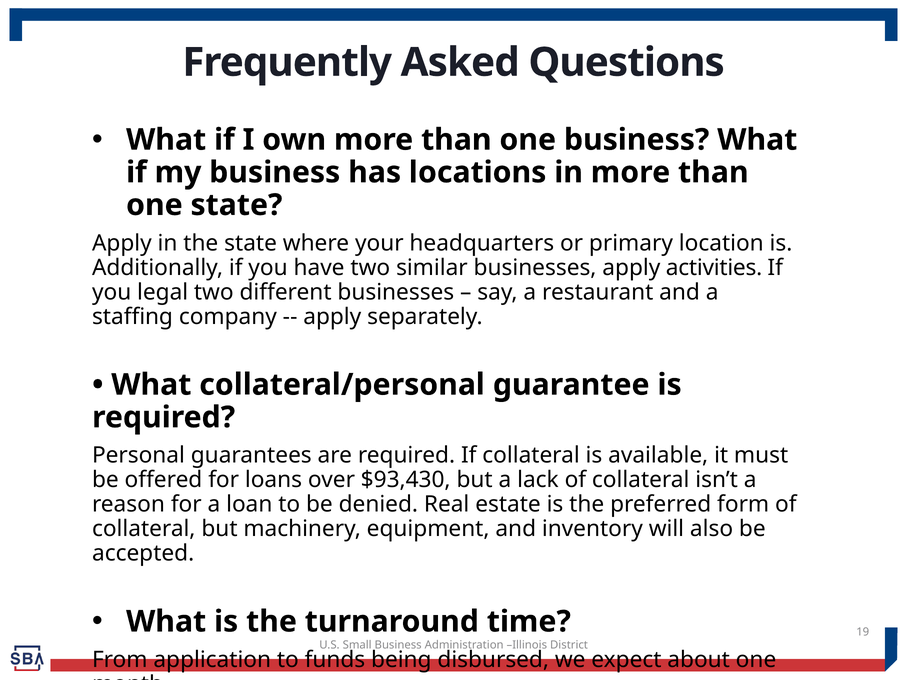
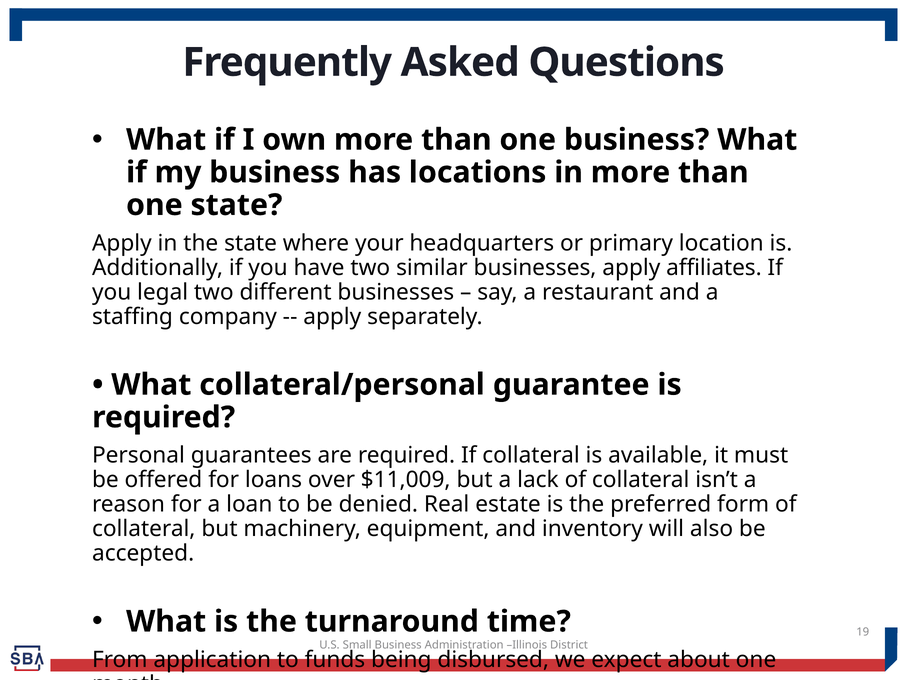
activities: activities -> affiliates
$93,430: $93,430 -> $11,009
